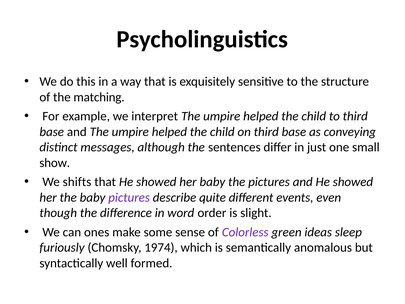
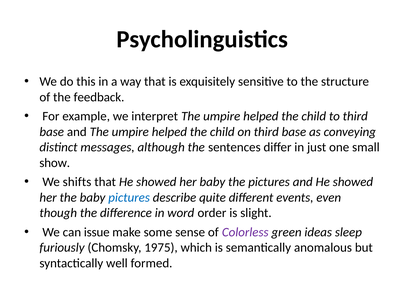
matching: matching -> feedback
pictures at (129, 197) colour: purple -> blue
ones: ones -> issue
1974: 1974 -> 1975
